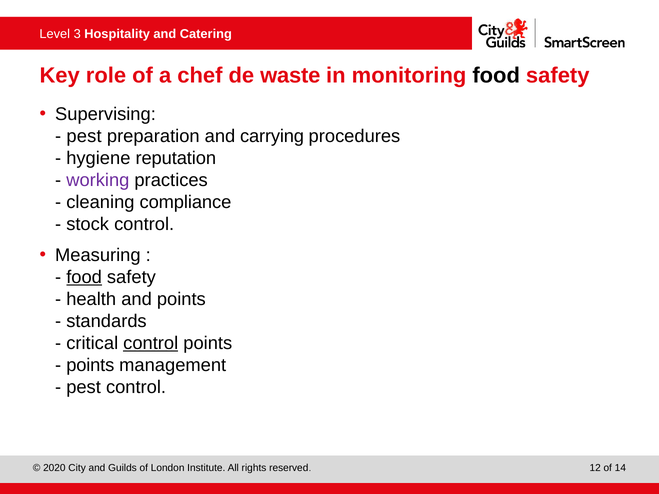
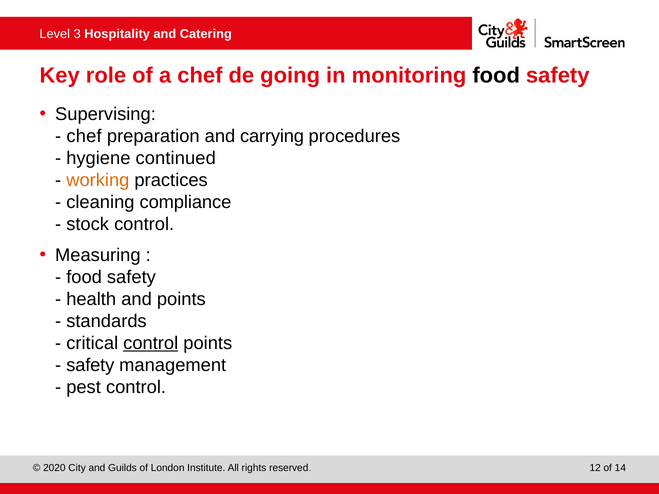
waste: waste -> going
pest at (84, 136): pest -> chef
reputation: reputation -> continued
working colour: purple -> orange
food at (84, 277) underline: present -> none
points at (90, 365): points -> safety
